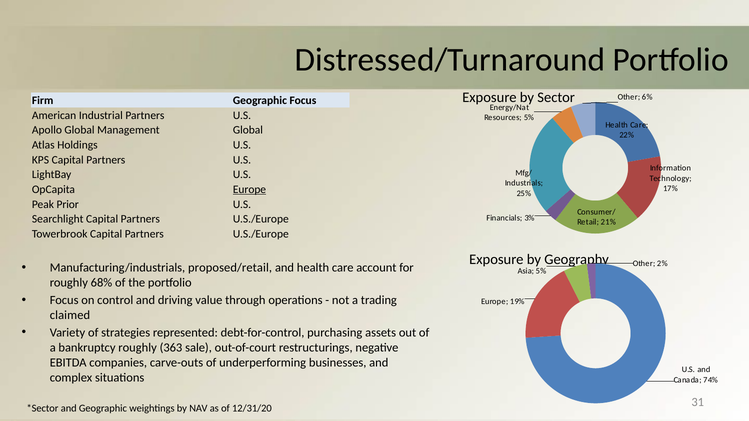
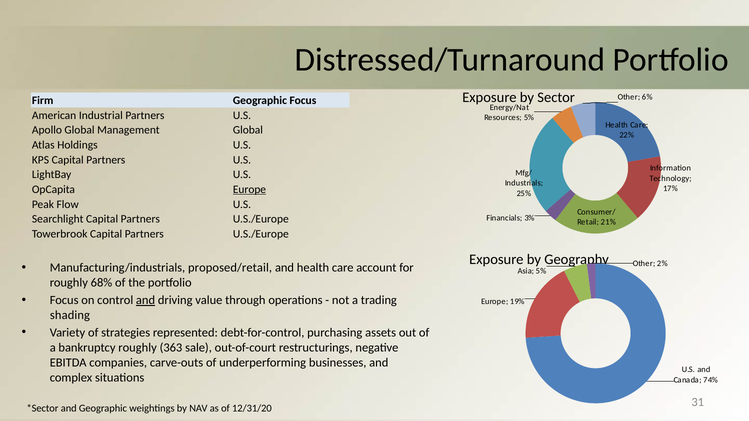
Prior: Prior -> Flow
and at (146, 300) underline: none -> present
claimed: claimed -> shading
